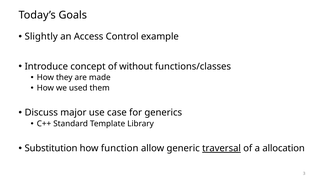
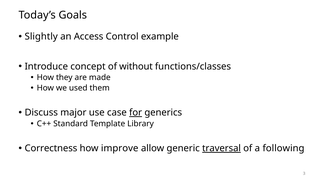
for underline: none -> present
Substitution: Substitution -> Correctness
function: function -> improve
allocation: allocation -> following
